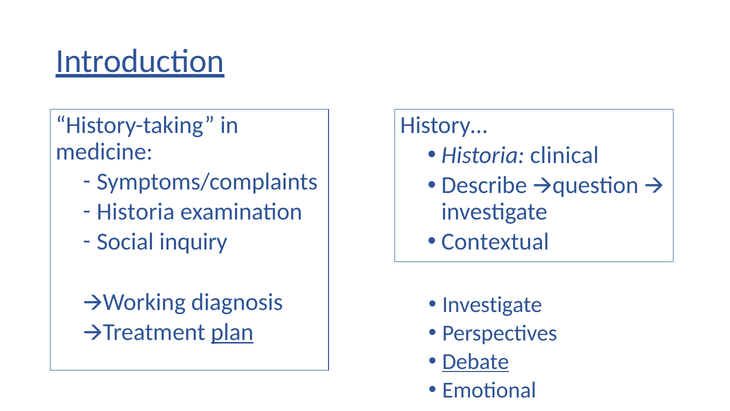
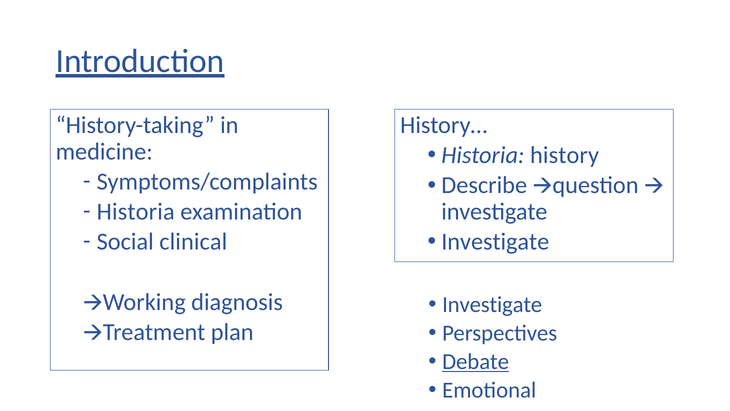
clinical: clinical -> history
Contextual at (495, 242): Contextual -> Investigate
inquiry: inquiry -> clinical
plan underline: present -> none
